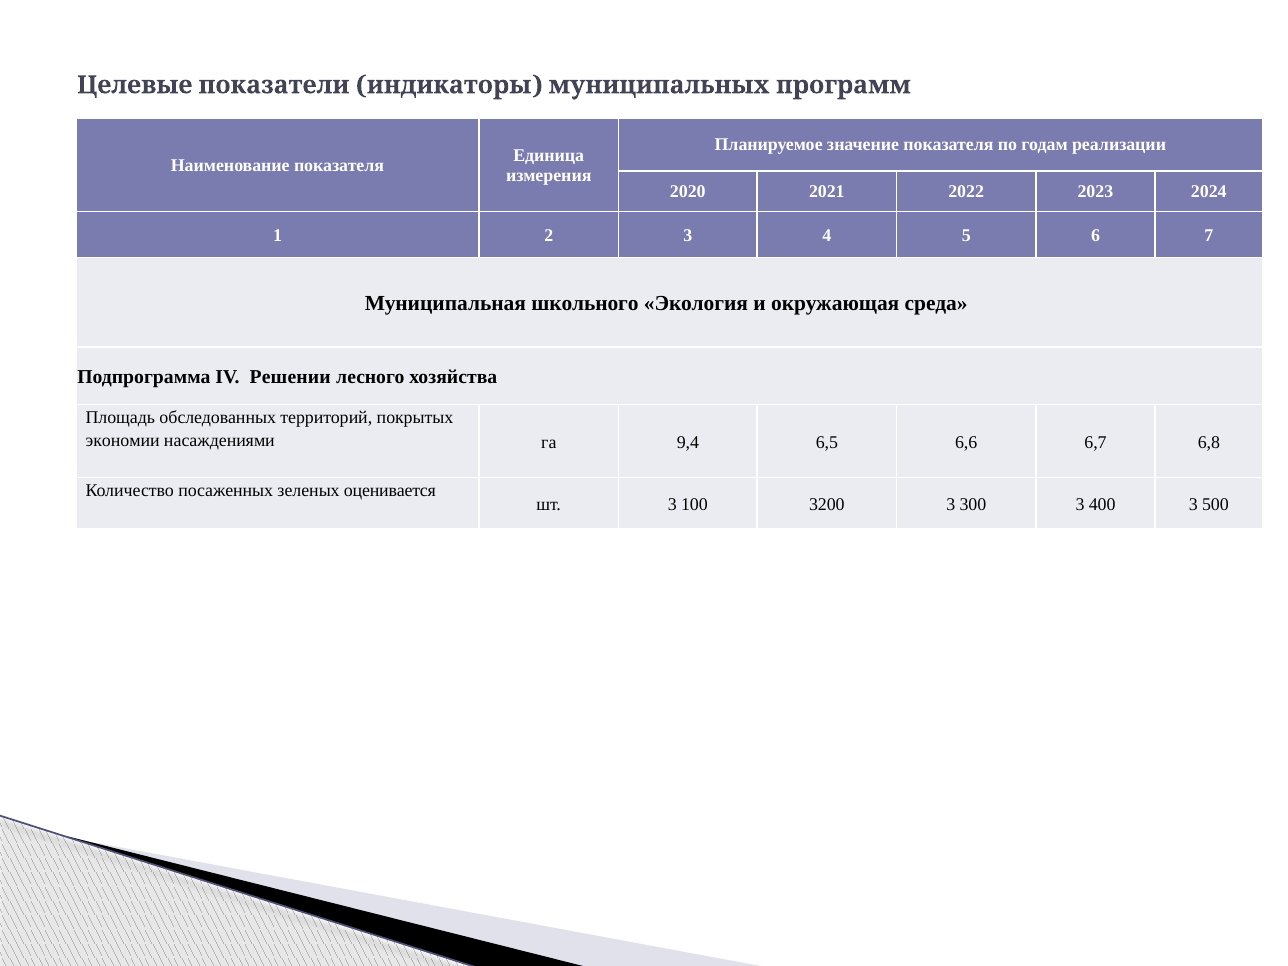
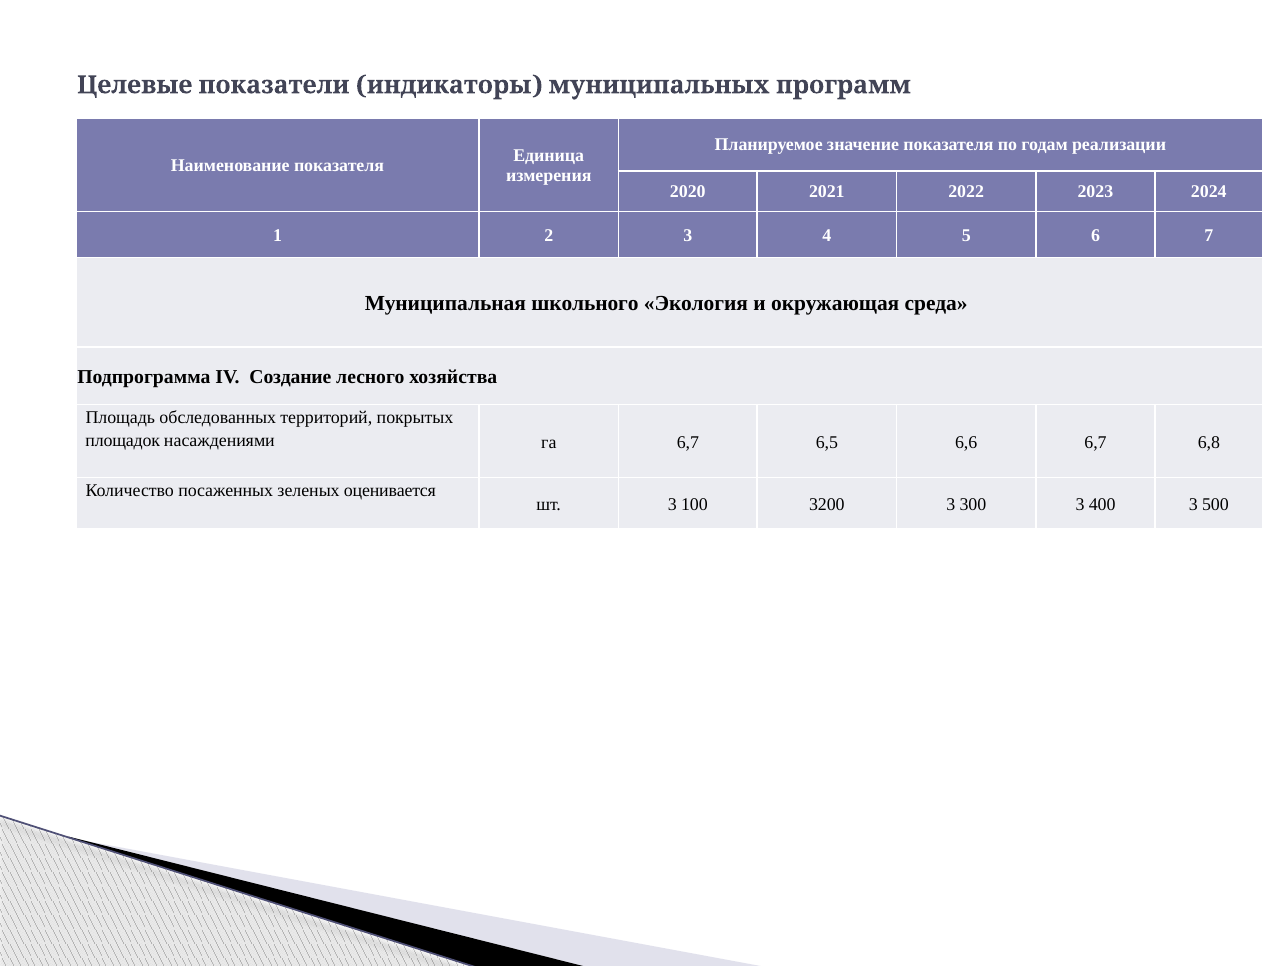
Решении: Решении -> Создание
экономии: экономии -> площадок
га 9,4: 9,4 -> 6,7
